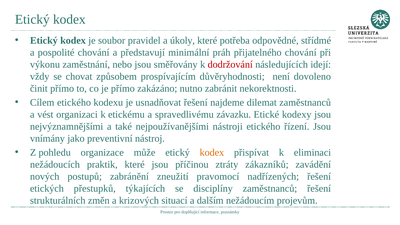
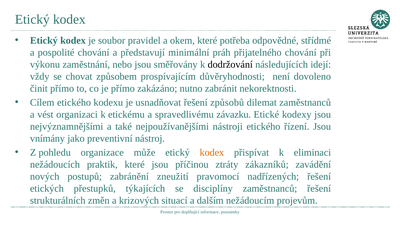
úkoly: úkoly -> okem
dodržování colour: red -> black
najdeme: najdeme -> způsobů
